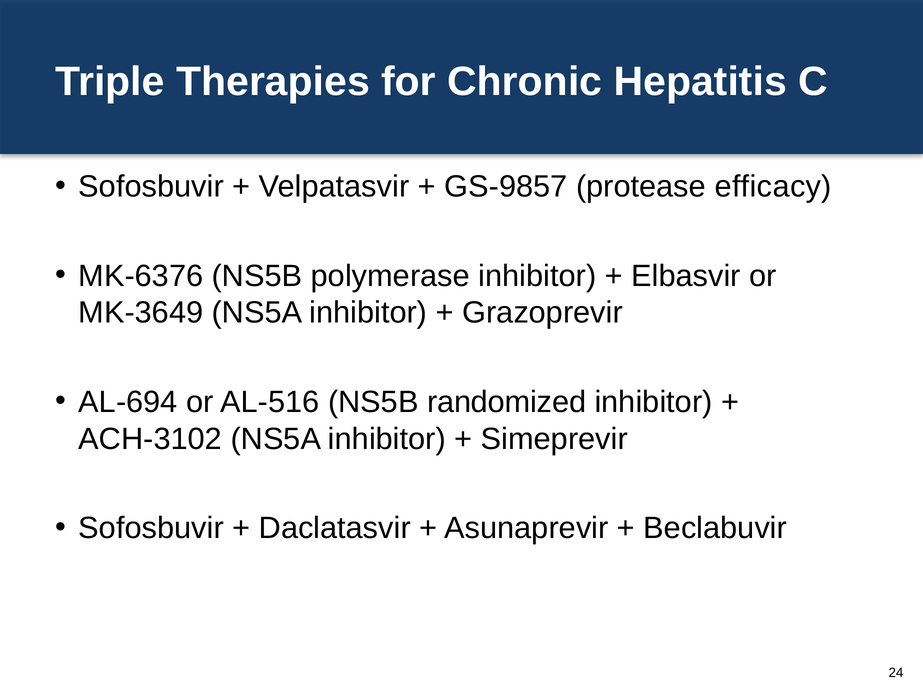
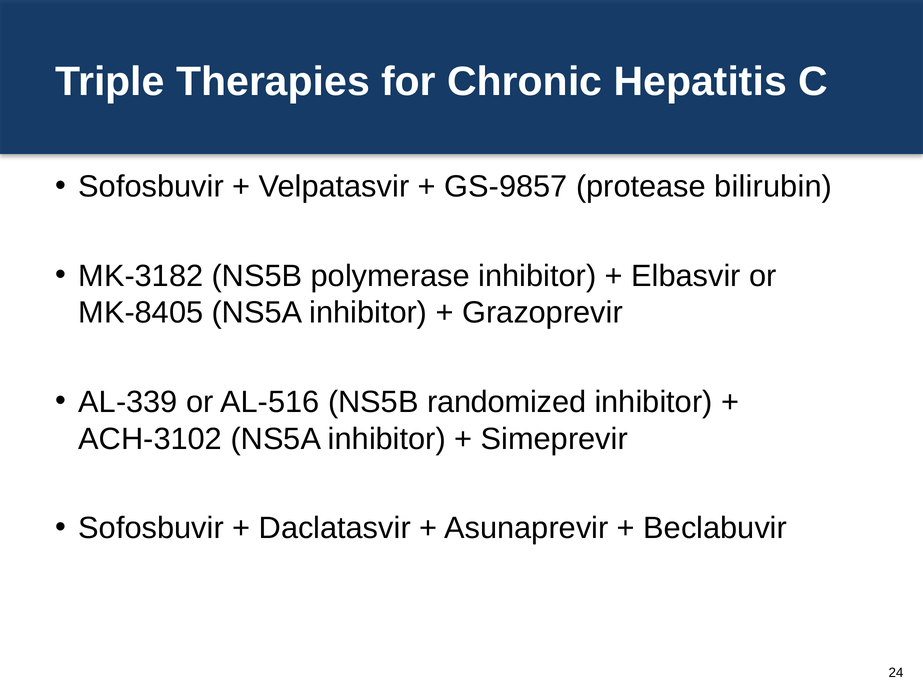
efficacy: efficacy -> bilirubin
MK-6376: MK-6376 -> MK-3182
MK-3649: MK-3649 -> MK-8405
AL-694: AL-694 -> AL-339
